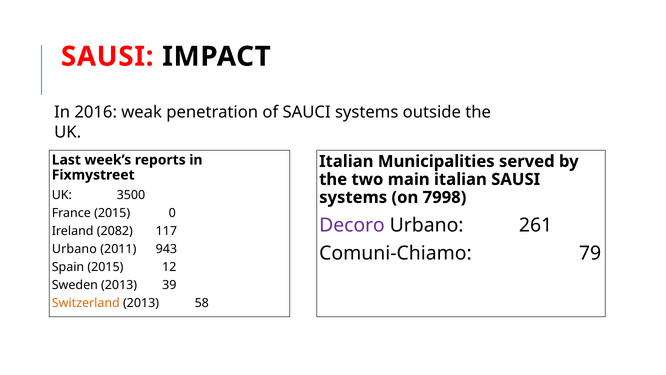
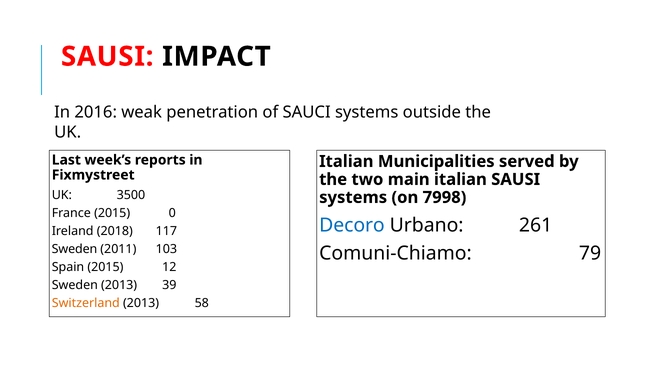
Decoro colour: purple -> blue
2082: 2082 -> 2018
Urbano at (74, 249): Urbano -> Sweden
943: 943 -> 103
